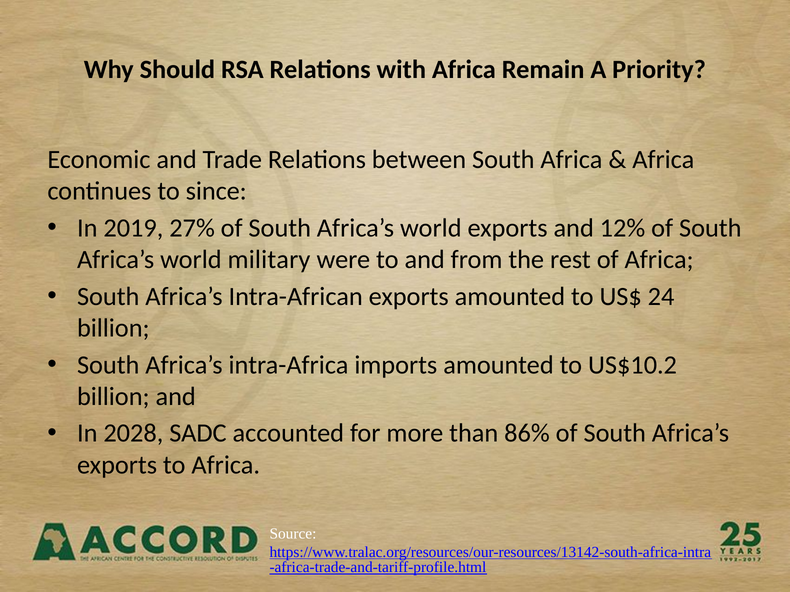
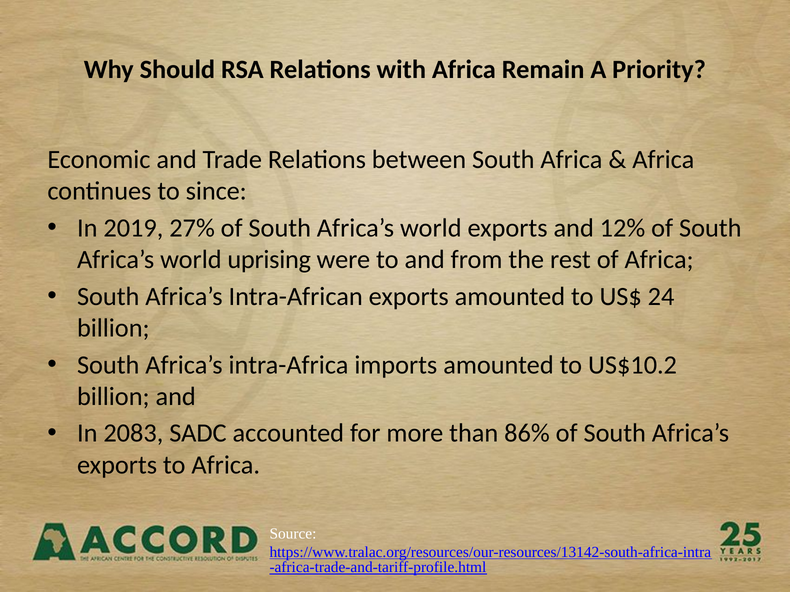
military: military -> uprising
2028: 2028 -> 2083
